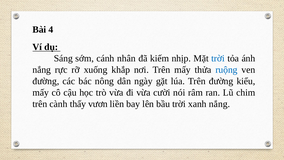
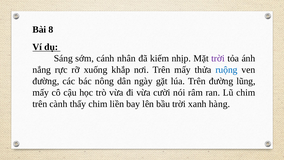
4: 4 -> 8
trời at (218, 58) colour: blue -> purple
kiểu: kiểu -> lũng
thấy vươn: vươn -> chim
xanh nắng: nắng -> hàng
